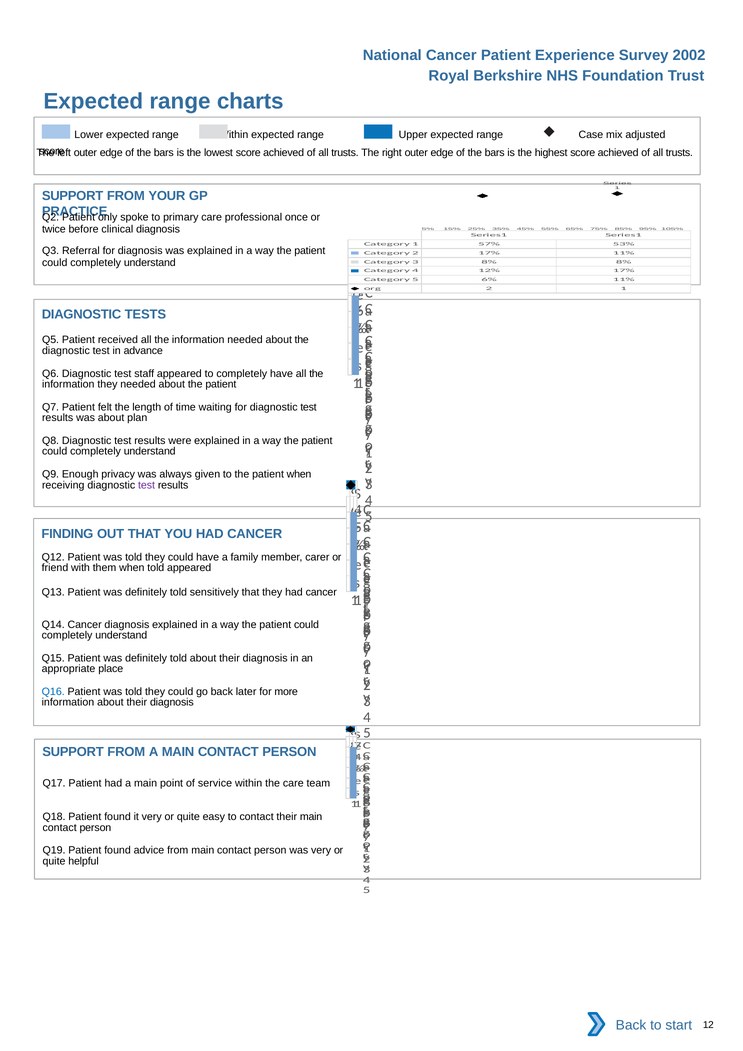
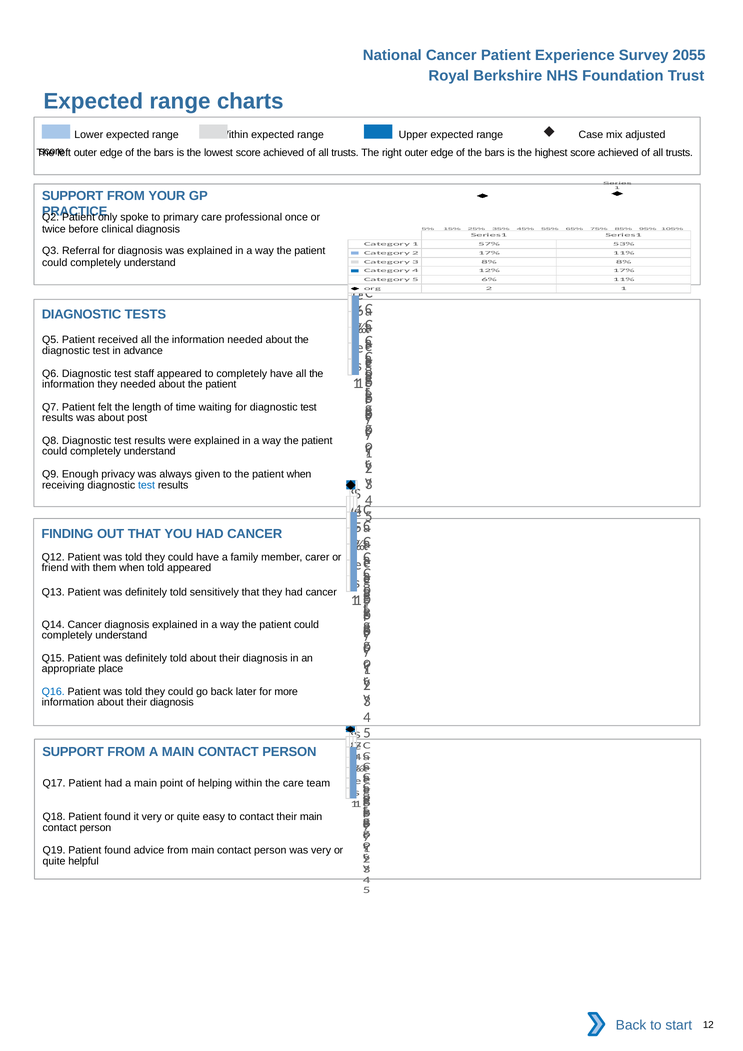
2002: 2002 -> 2055
plan: plan -> post
test at (147, 485) colour: purple -> blue
service: service -> helping
